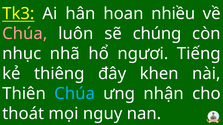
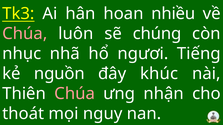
thiêng: thiêng -> nguồn
khen: khen -> khúc
Chúa at (75, 94) colour: light blue -> pink
